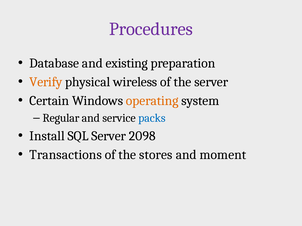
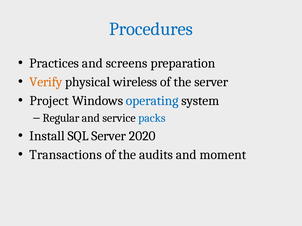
Procedures colour: purple -> blue
Database: Database -> Practices
existing: existing -> screens
Certain: Certain -> Project
operating colour: orange -> blue
2098: 2098 -> 2020
stores: stores -> audits
